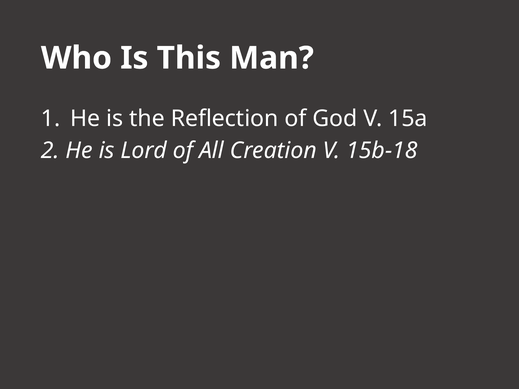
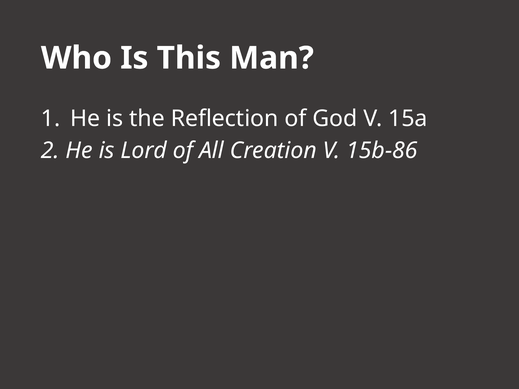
15b-18: 15b-18 -> 15b-86
